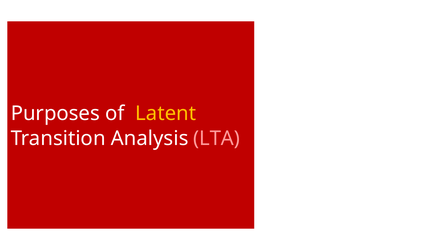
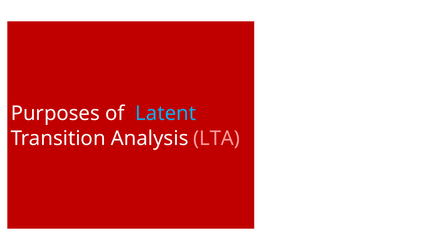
Latent colour: yellow -> light blue
